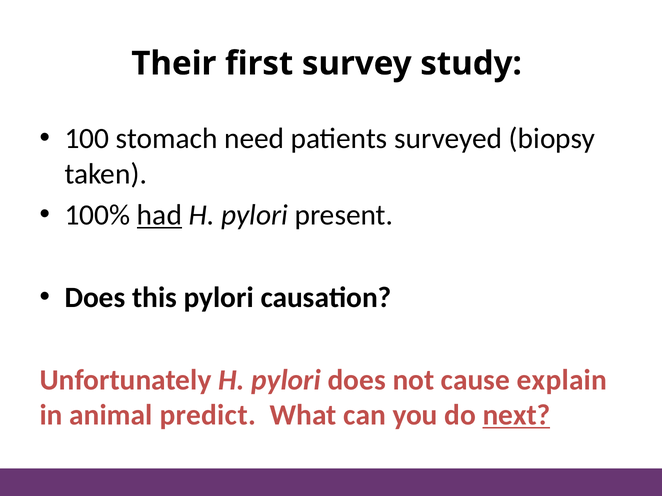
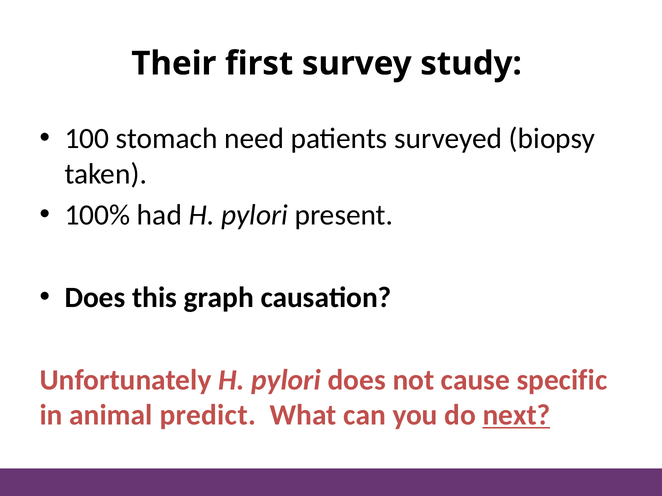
had underline: present -> none
this pylori: pylori -> graph
explain: explain -> specific
